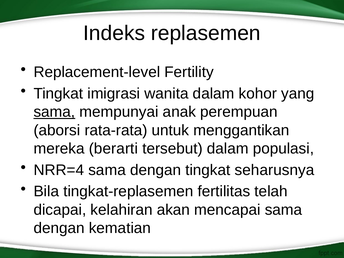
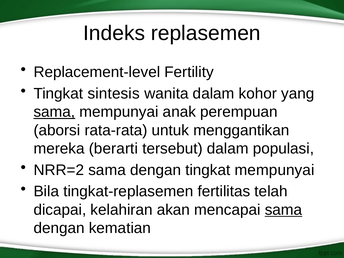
imigrasi: imigrasi -> sintesis
NRR=4: NRR=4 -> NRR=2
tingkat seharusnya: seharusnya -> mempunyai
sama at (283, 210) underline: none -> present
